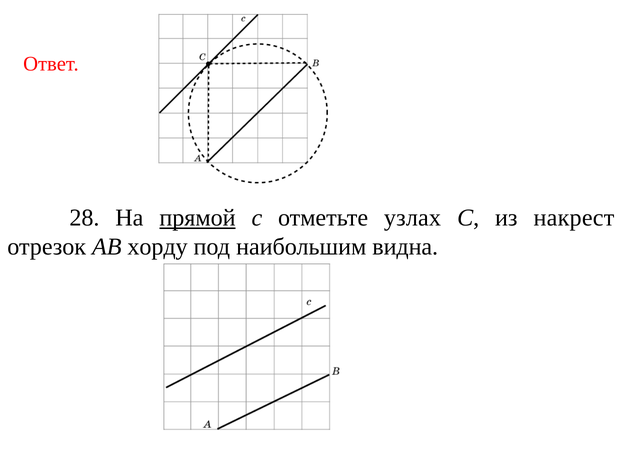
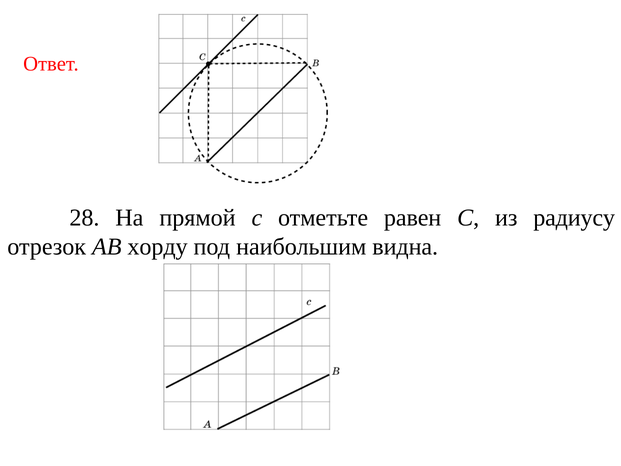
прямой underline: present -> none
узлах: узлах -> равен
накрест: накрест -> радиусу
